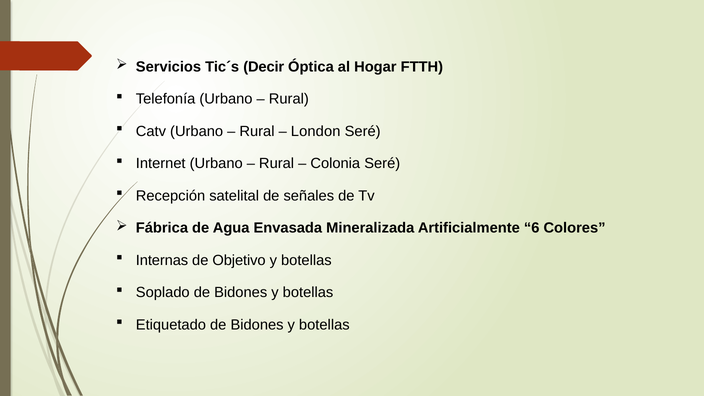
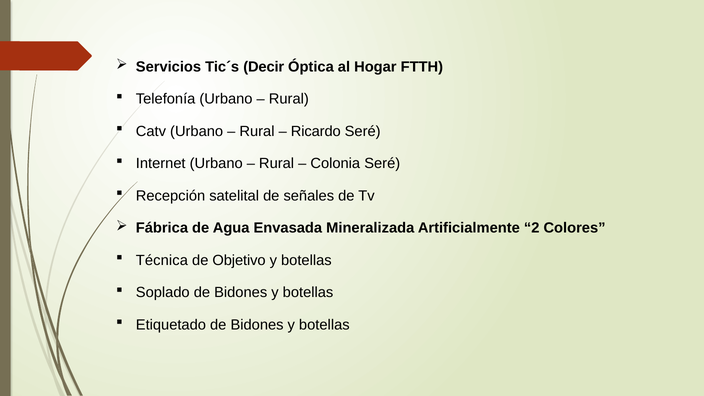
London: London -> Ricardo
6: 6 -> 2
Internas: Internas -> Técnica
